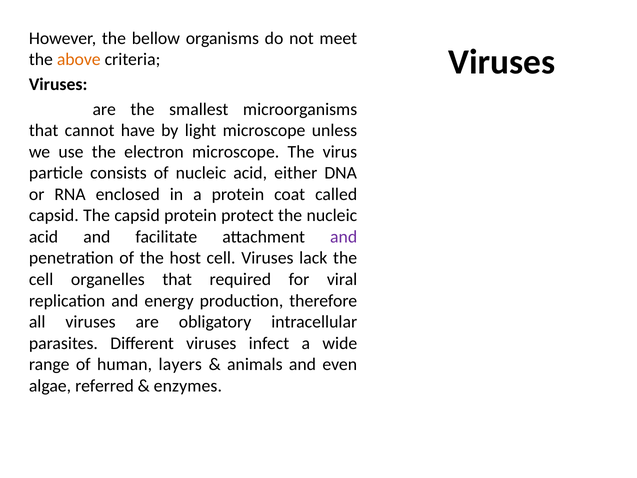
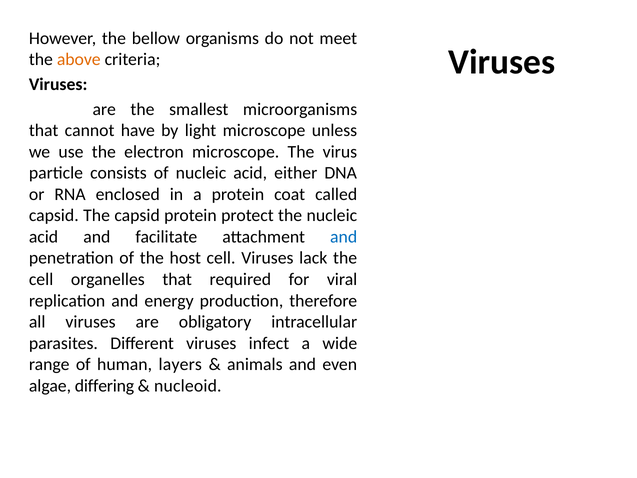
and at (344, 237) colour: purple -> blue
referred: referred -> differing
enzymes: enzymes -> nucleoid
